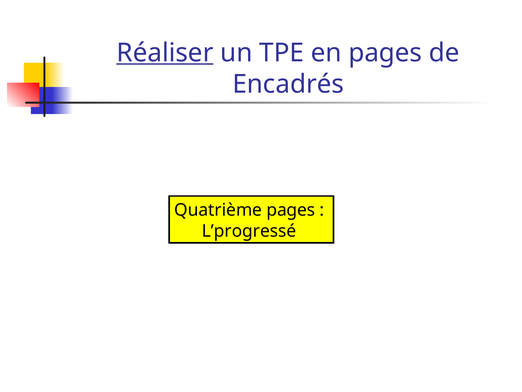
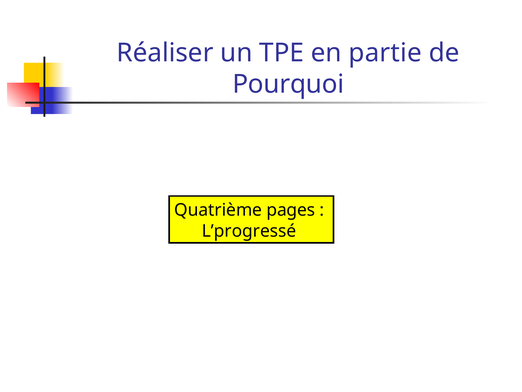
Réaliser underline: present -> none
en pages: pages -> partie
Encadrés: Encadrés -> Pourquoi
